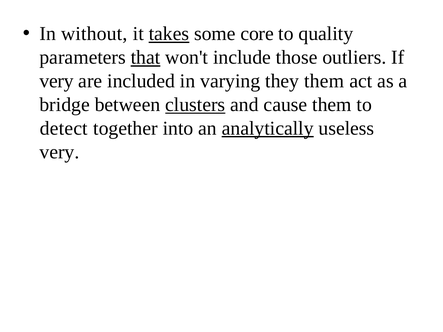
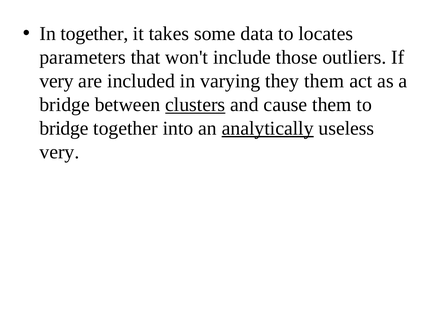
In without: without -> together
takes underline: present -> none
core: core -> data
quality: quality -> locates
that underline: present -> none
detect at (64, 128): detect -> bridge
